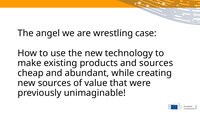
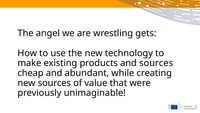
case: case -> gets
